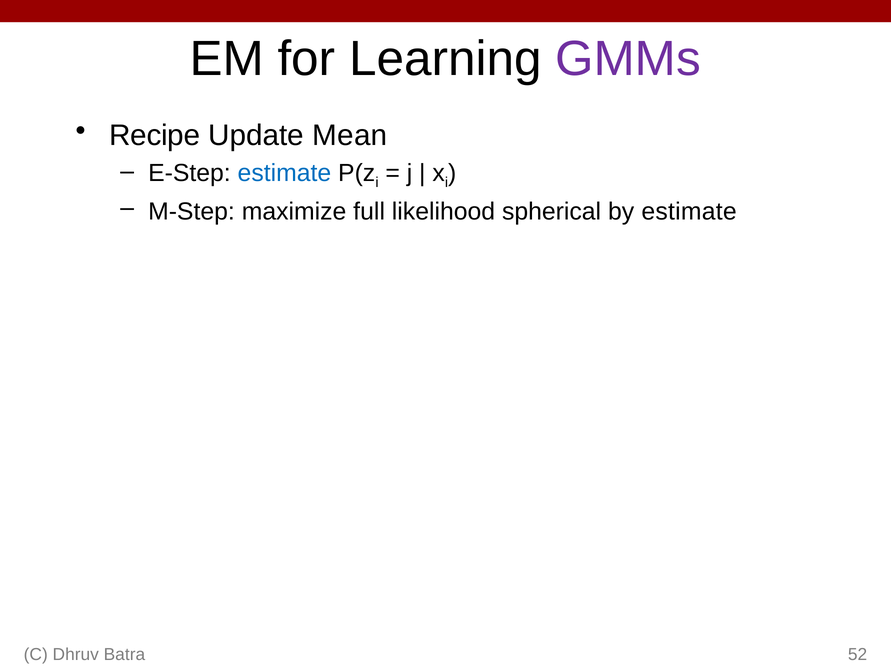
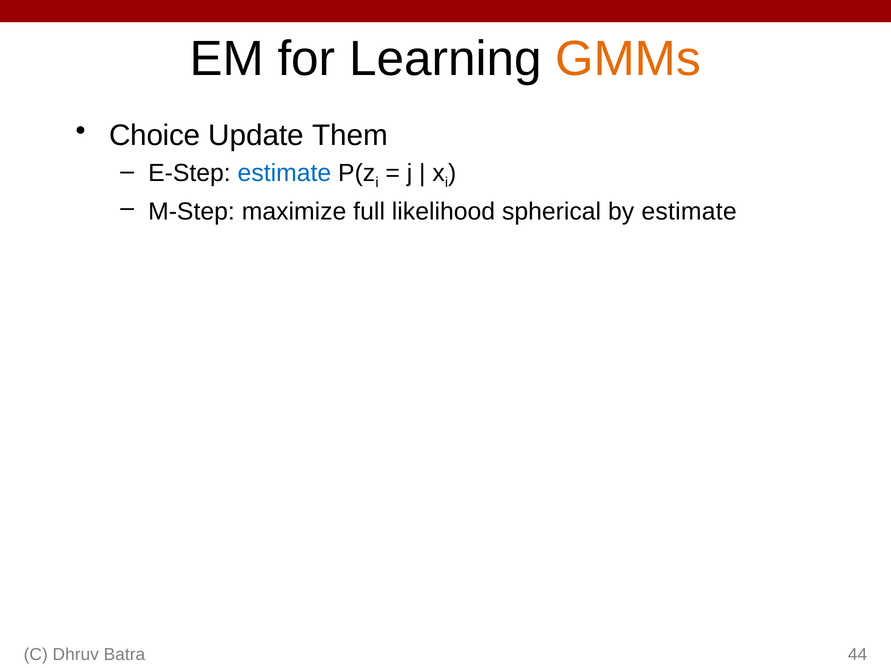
GMMs colour: purple -> orange
Recipe: Recipe -> Choice
Mean: Mean -> Them
52: 52 -> 44
